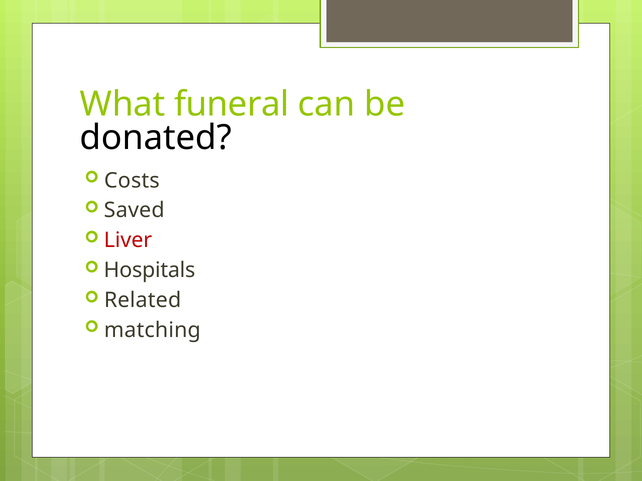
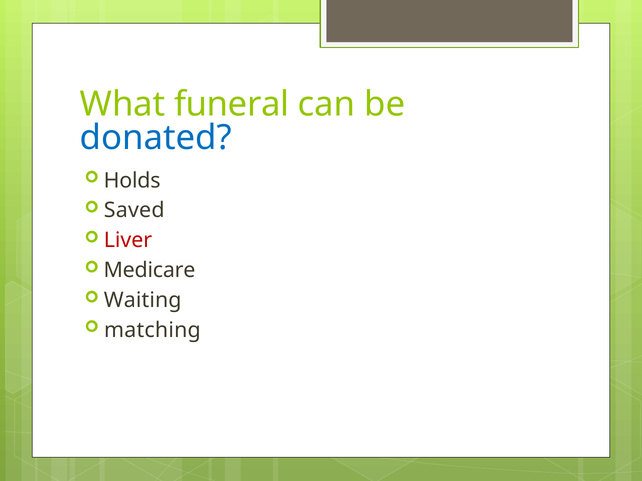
donated colour: black -> blue
Costs: Costs -> Holds
Hospitals: Hospitals -> Medicare
Related: Related -> Waiting
